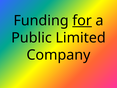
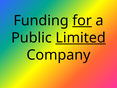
Limited underline: none -> present
